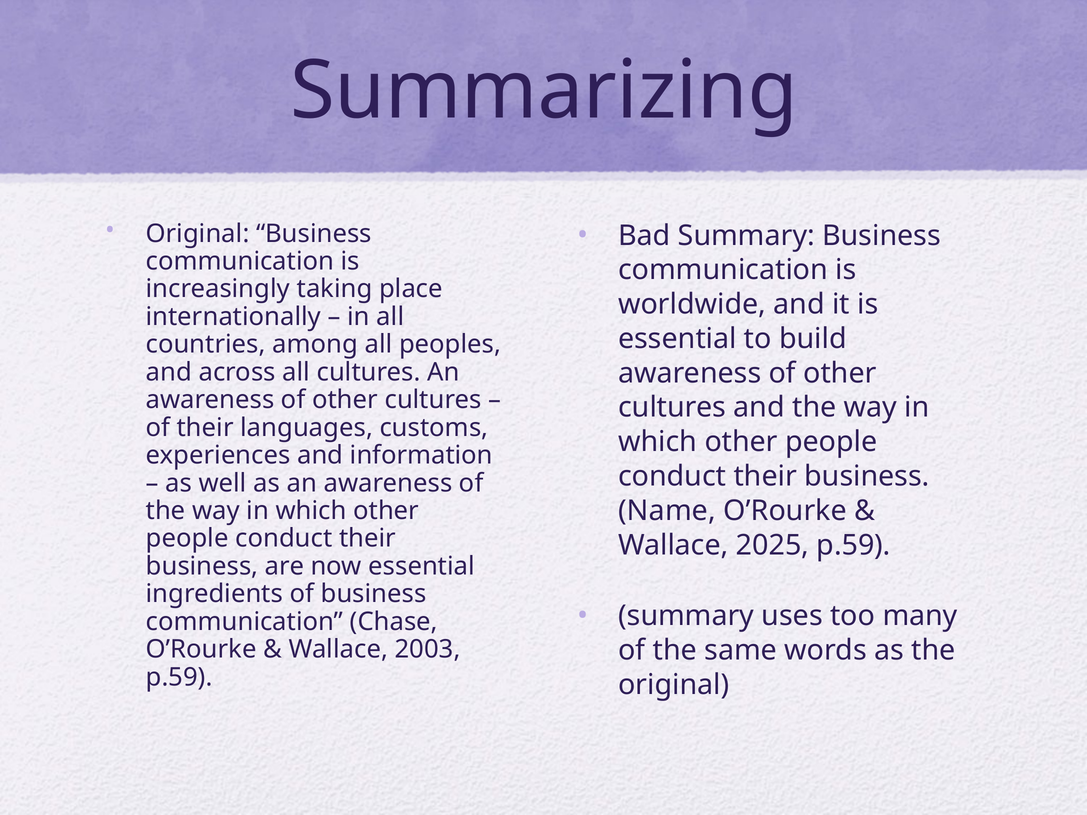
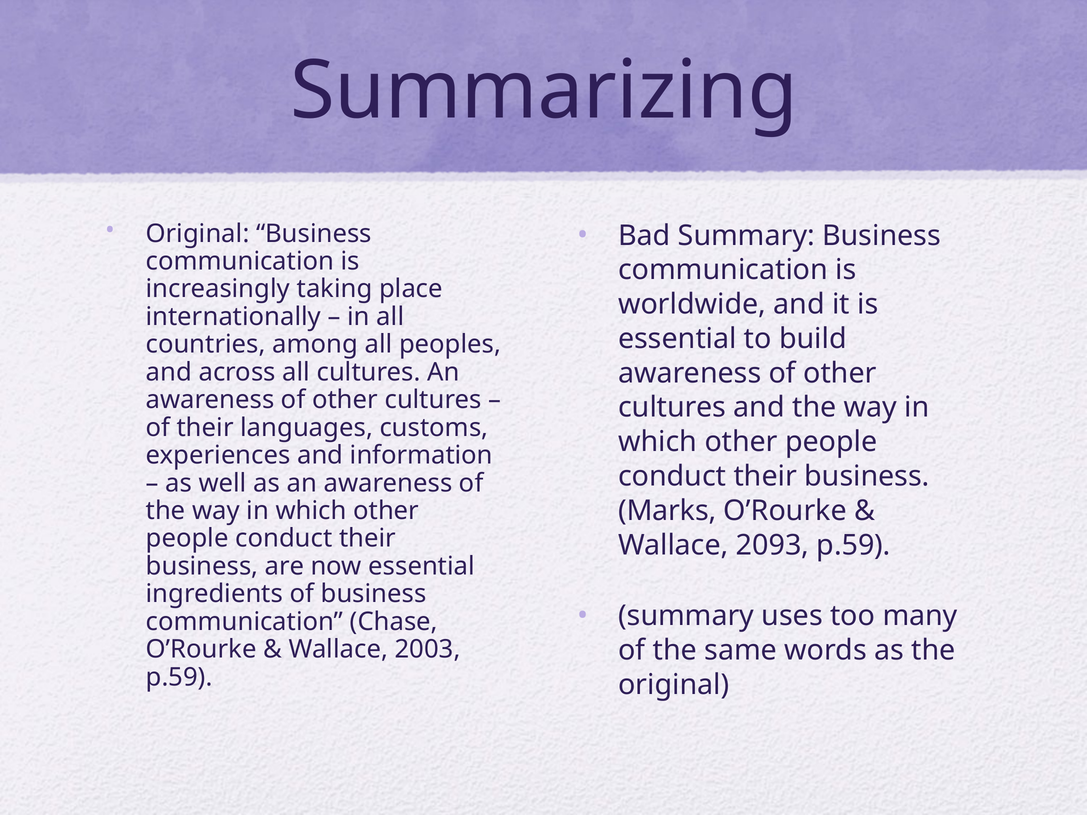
Name: Name -> Marks
2025: 2025 -> 2093
